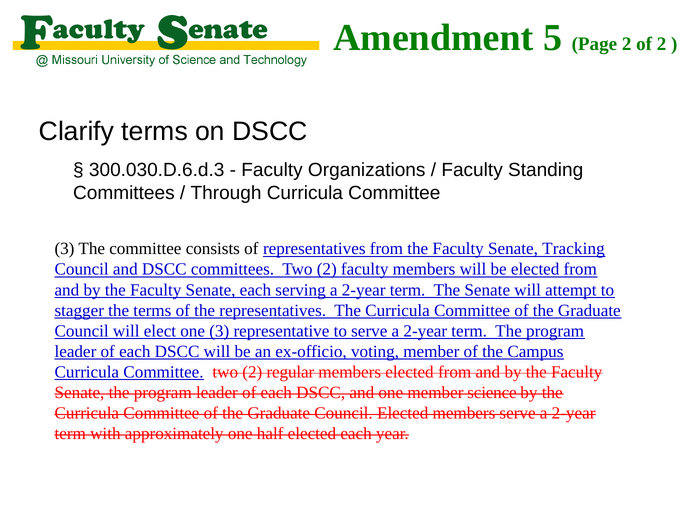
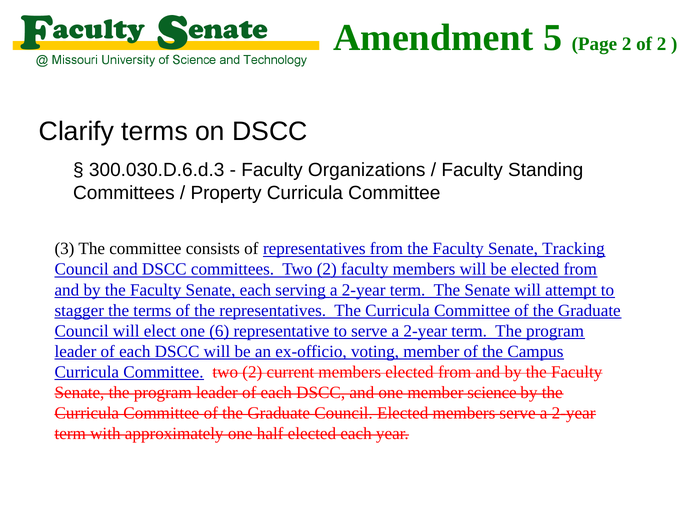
Through: Through -> Property
one 3: 3 -> 6
regular: regular -> current
